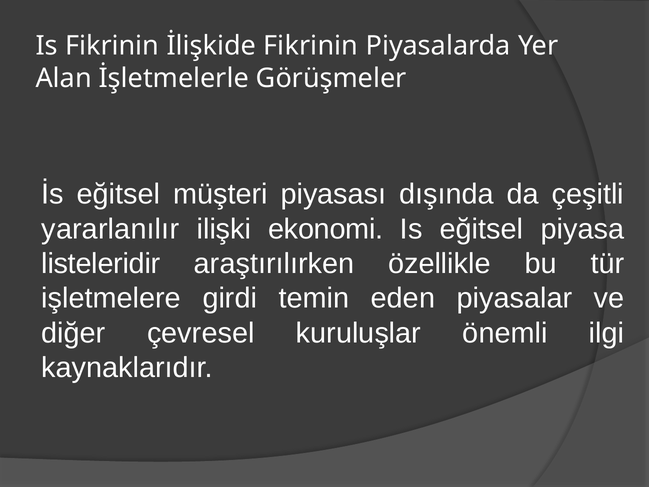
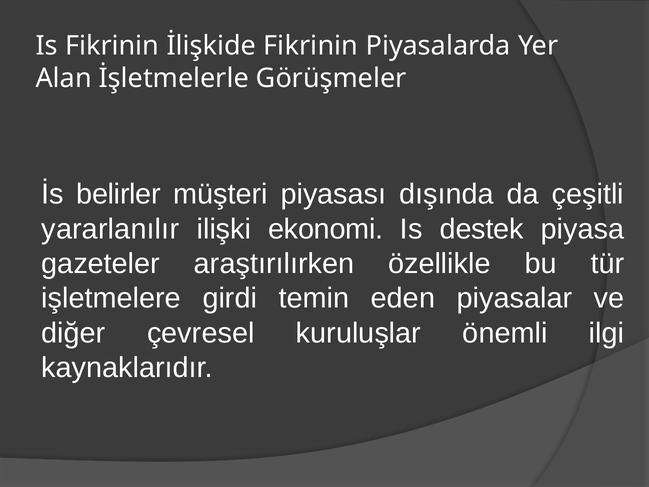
İs eğitsel: eğitsel -> belirler
Is eğitsel: eğitsel -> destek
listeleridir: listeleridir -> gazeteler
